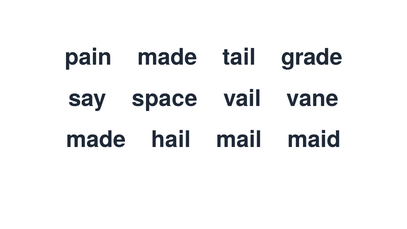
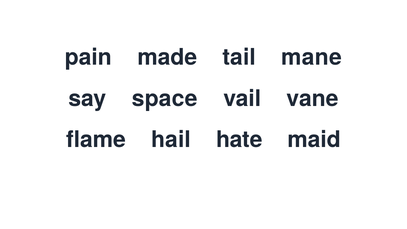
grade: grade -> mane
made at (96, 140): made -> flame
mail: mail -> hate
